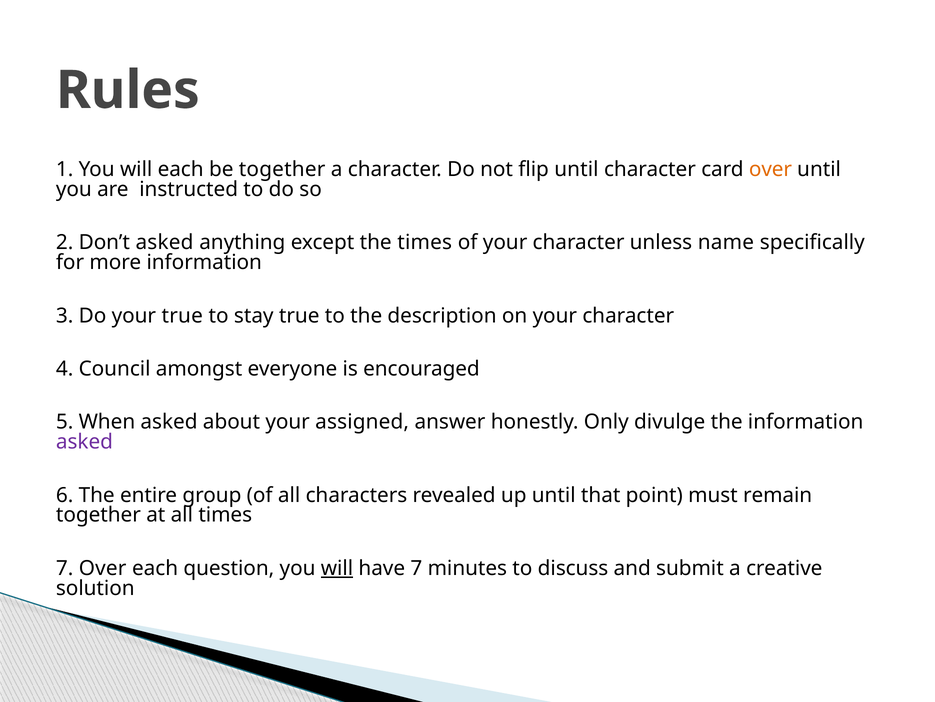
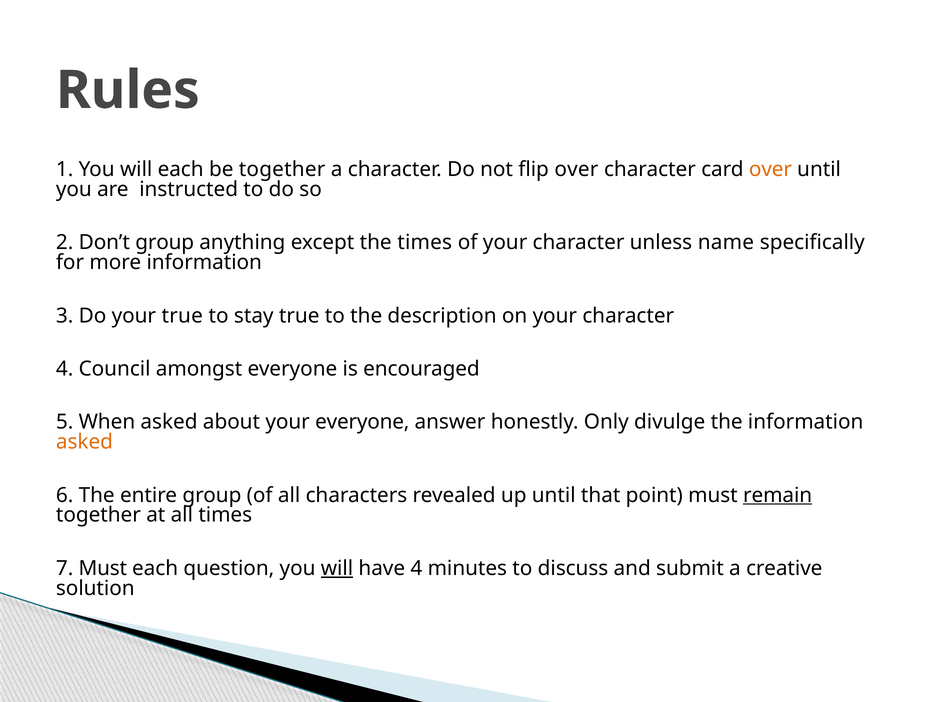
flip until: until -> over
Don’t asked: asked -> group
your assigned: assigned -> everyone
asked at (84, 442) colour: purple -> orange
remain underline: none -> present
7 Over: Over -> Must
have 7: 7 -> 4
